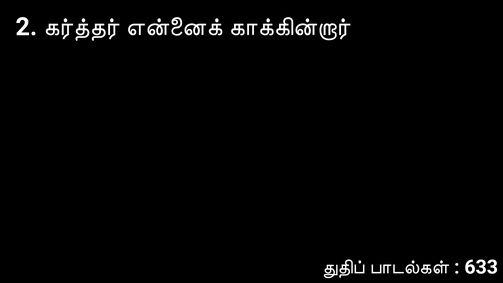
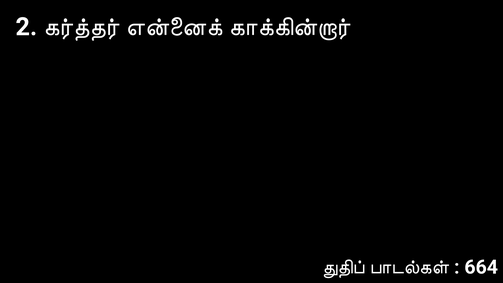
633: 633 -> 664
